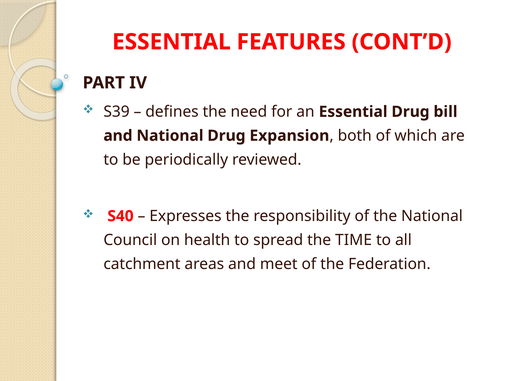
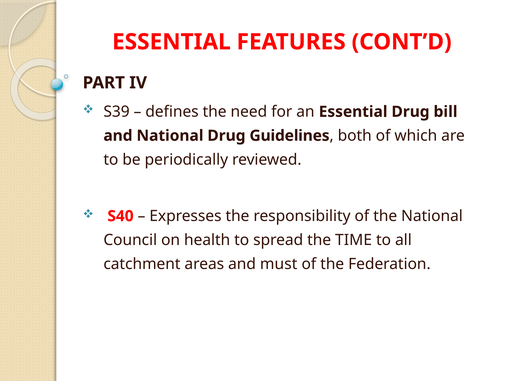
Expansion: Expansion -> Guidelines
meet: meet -> must
